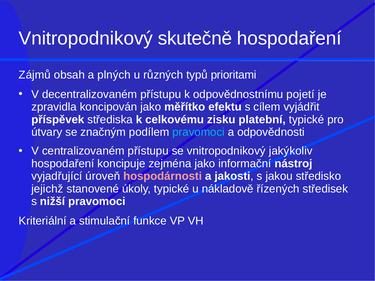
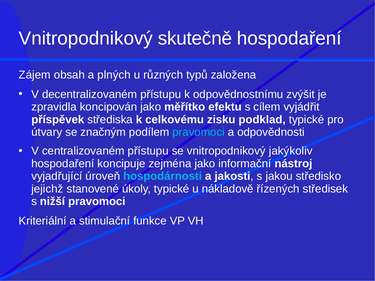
Zájmů: Zájmů -> Zájem
prioritami: prioritami -> založena
pojetí: pojetí -> zvýšit
platební: platební -> podklad
hospodárnosti colour: pink -> light blue
